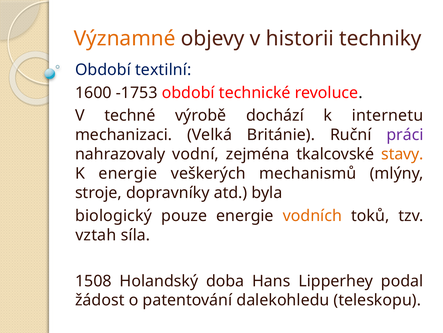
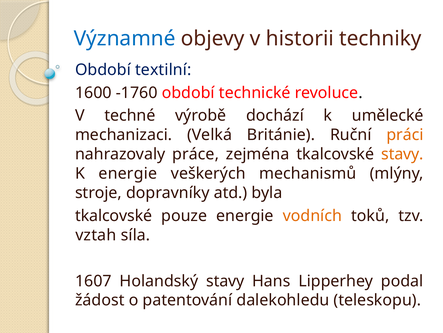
Významné colour: orange -> blue
-1753: -1753 -> -1760
internetu: internetu -> umělecké
práci colour: purple -> orange
vodní: vodní -> práce
biologický at (113, 215): biologický -> tkalcovské
1508: 1508 -> 1607
Holandský doba: doba -> stavy
